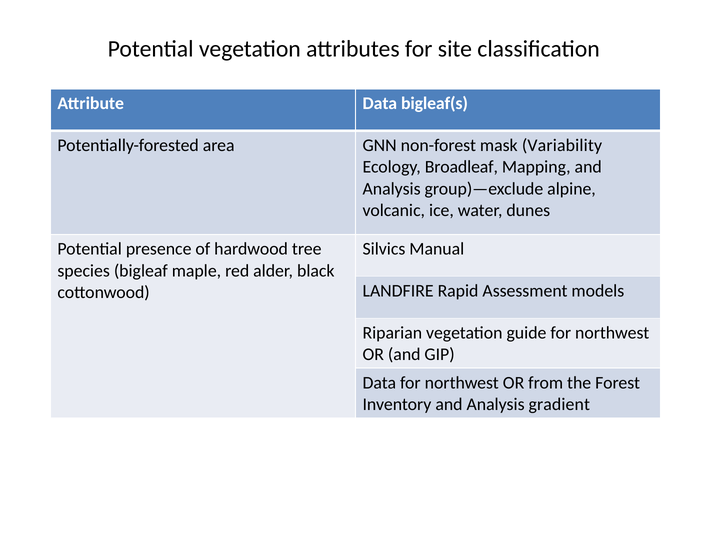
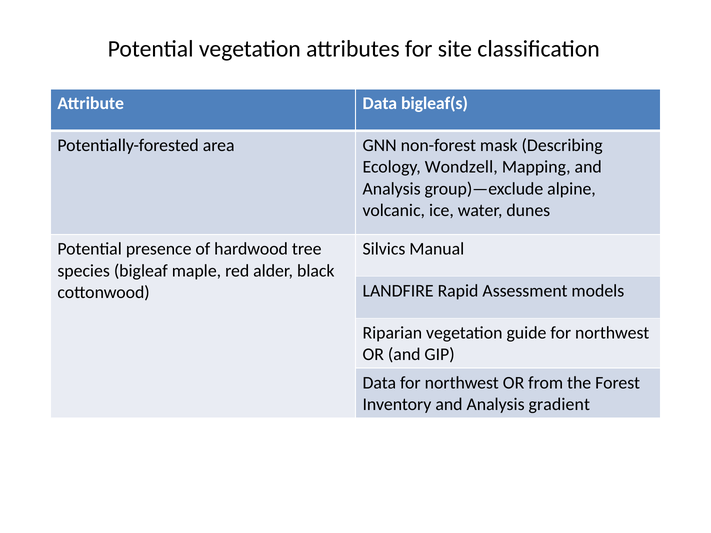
Variability: Variability -> Describing
Broadleaf: Broadleaf -> Wondzell
